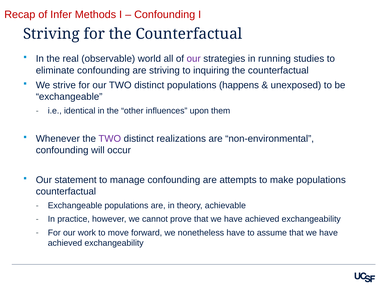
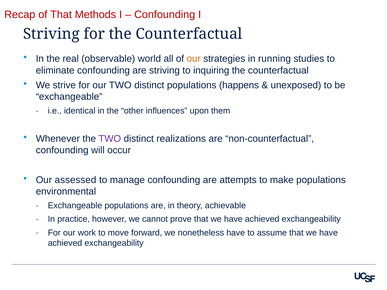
of Infer: Infer -> That
our at (194, 59) colour: purple -> orange
non-environmental: non-environmental -> non-counterfactual
statement: statement -> assessed
counterfactual at (66, 192): counterfactual -> environmental
